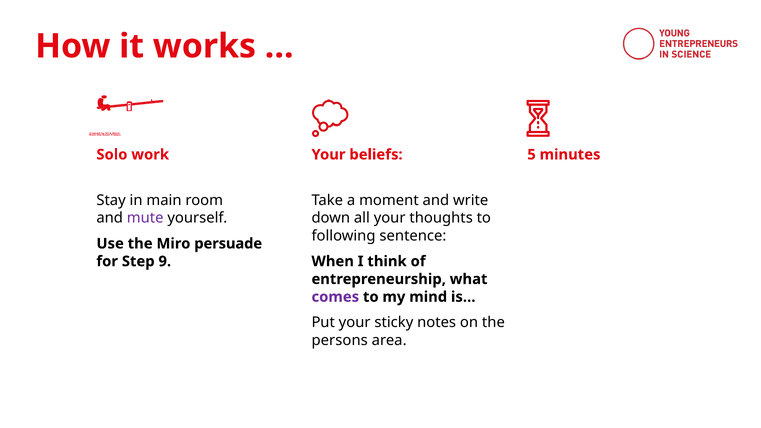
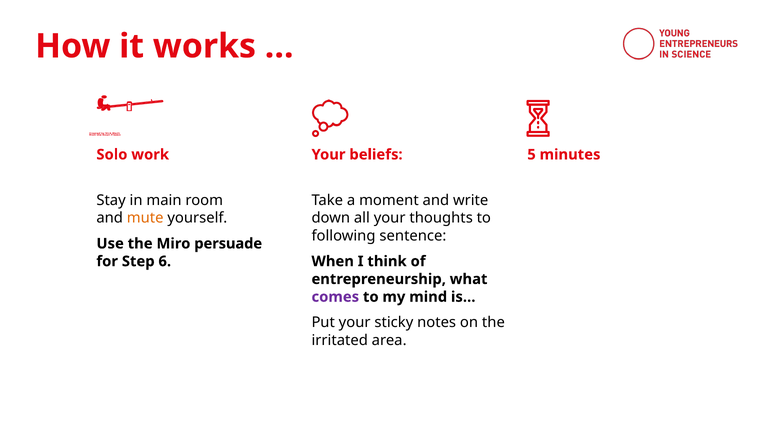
mute colour: purple -> orange
9: 9 -> 6
persons: persons -> irritated
